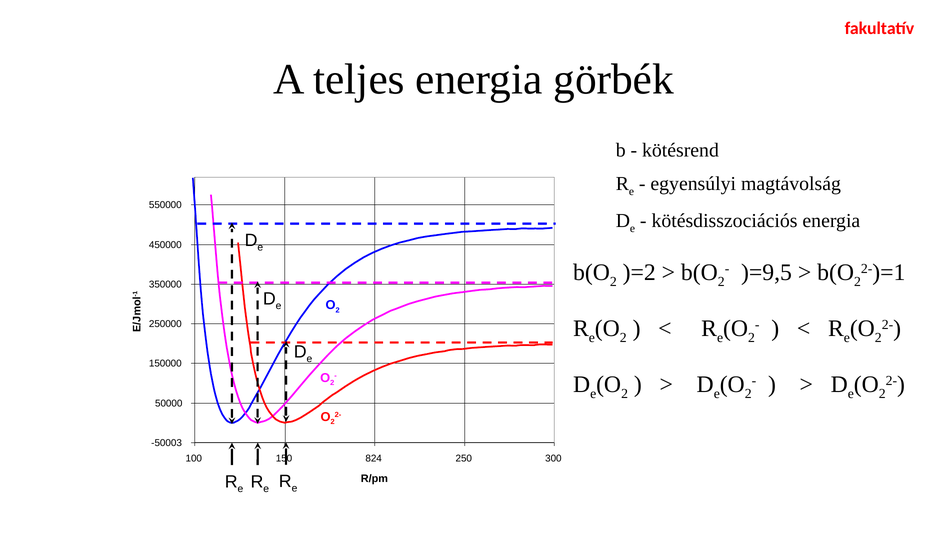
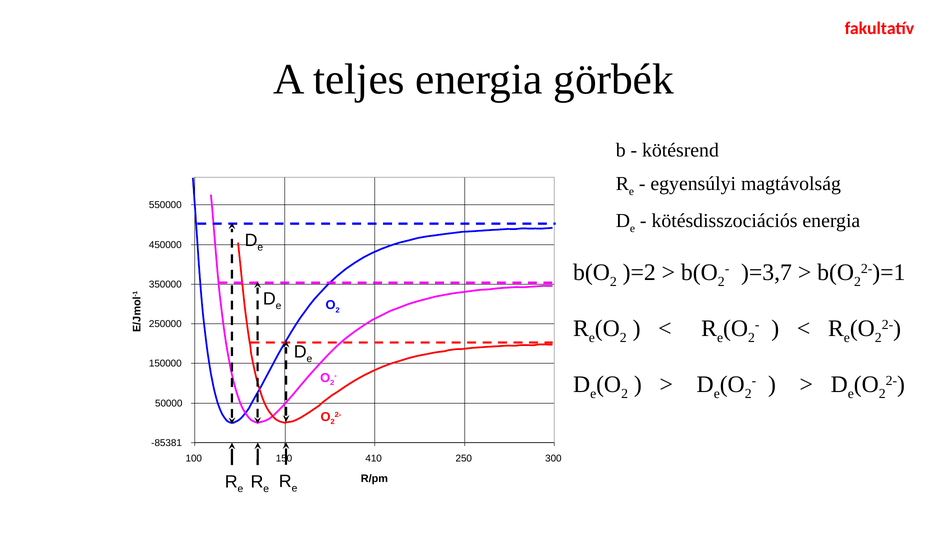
)=9,5: )=9,5 -> )=3,7
-50003: -50003 -> -85381
824: 824 -> 410
